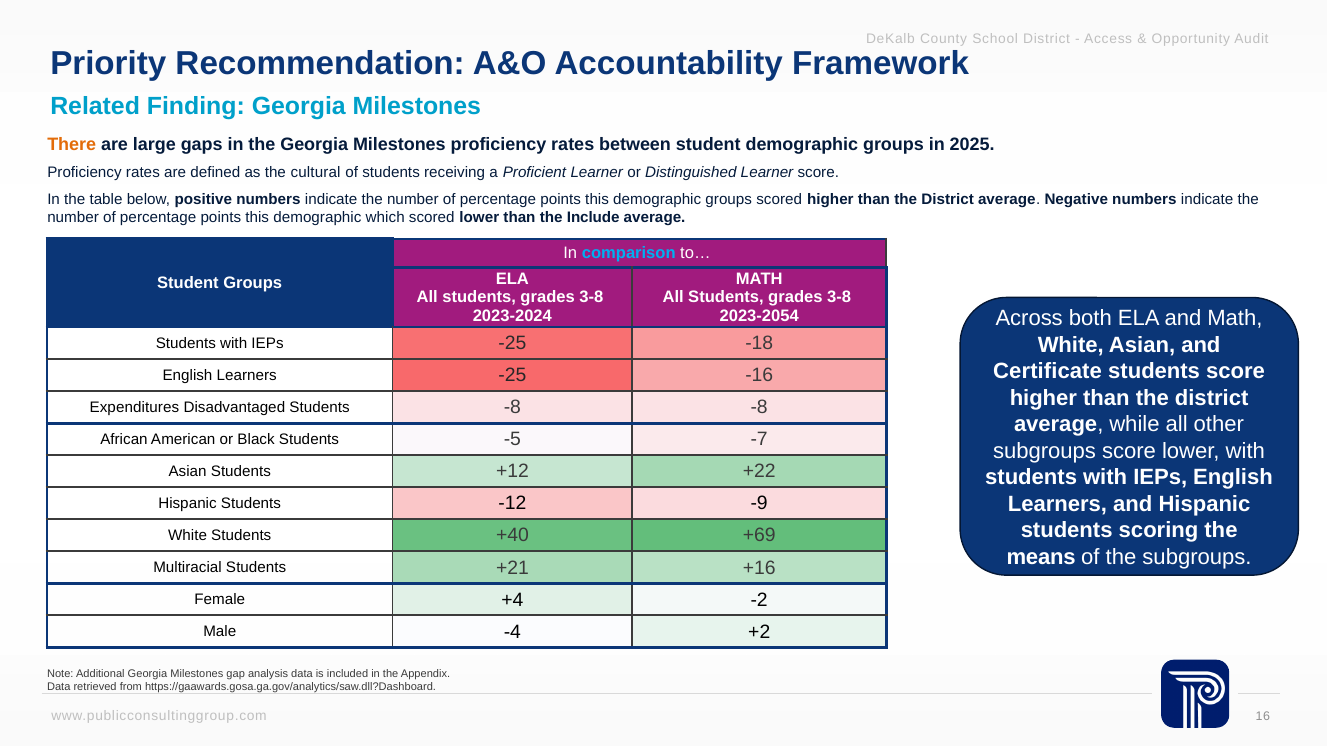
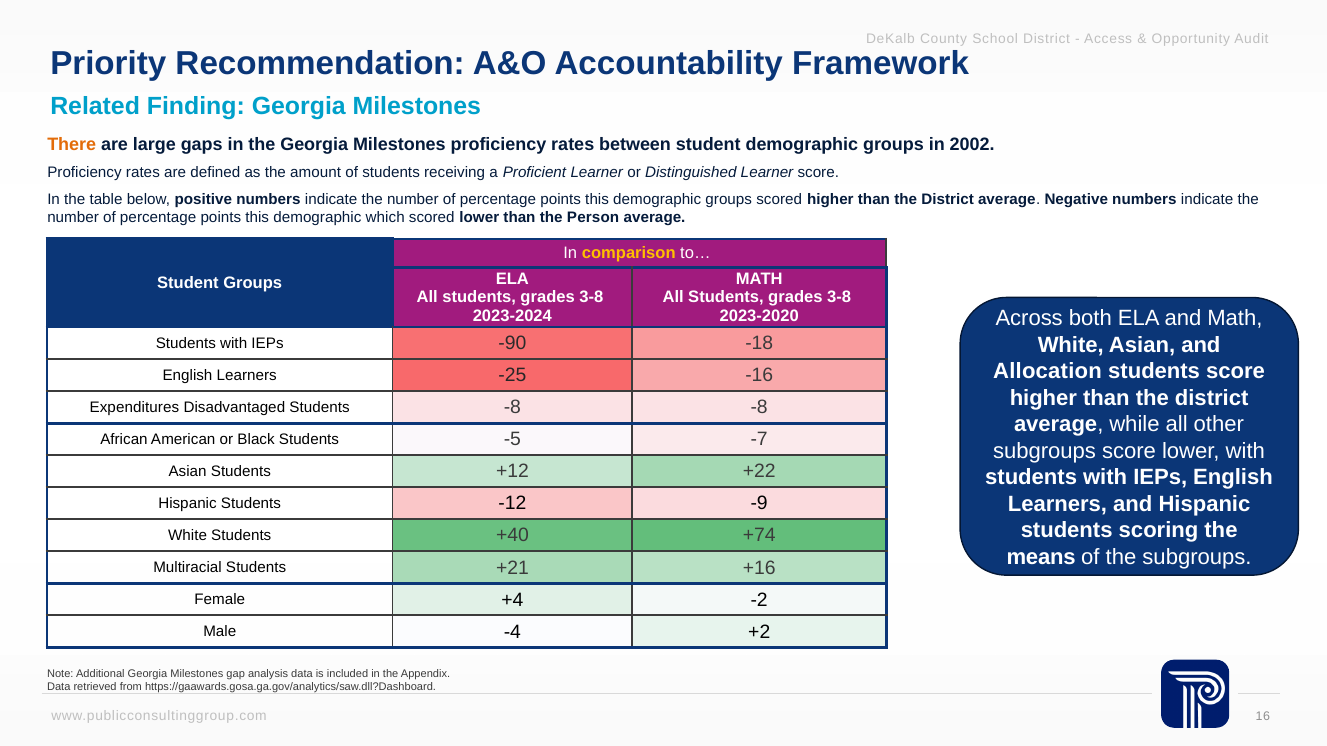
2025: 2025 -> 2002
cultural: cultural -> amount
Include: Include -> Person
comparison colour: light blue -> yellow
2023-2054: 2023-2054 -> 2023-2020
IEPs -25: -25 -> -90
Certificate: Certificate -> Allocation
+69: +69 -> +74
